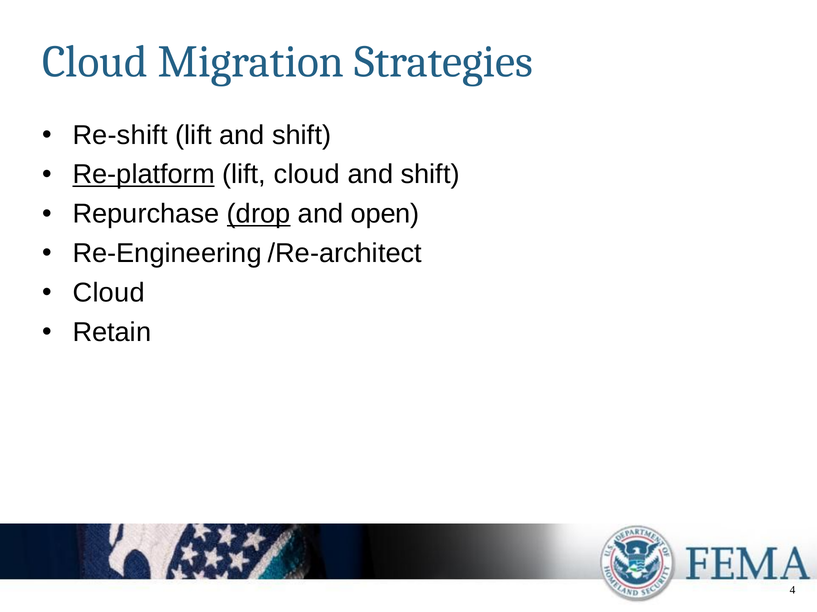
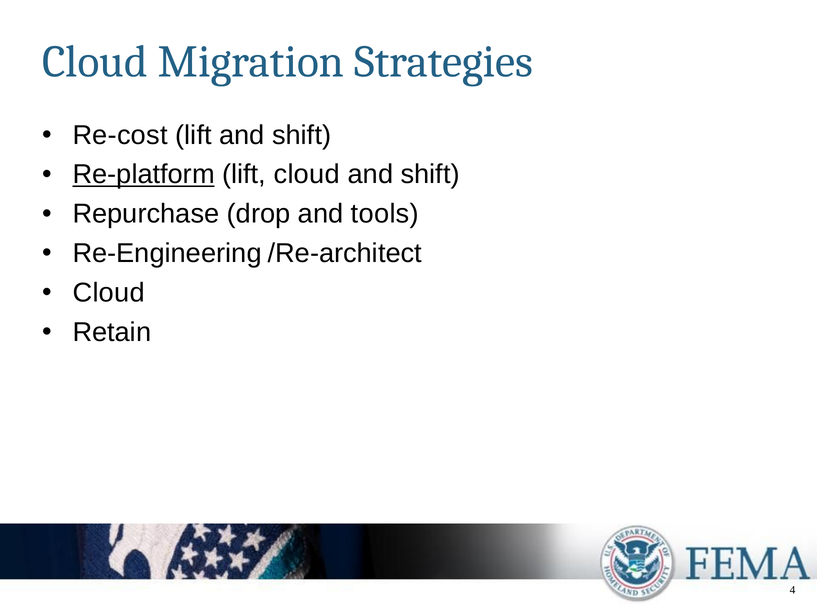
Re-shift: Re-shift -> Re-cost
drop underline: present -> none
open: open -> tools
